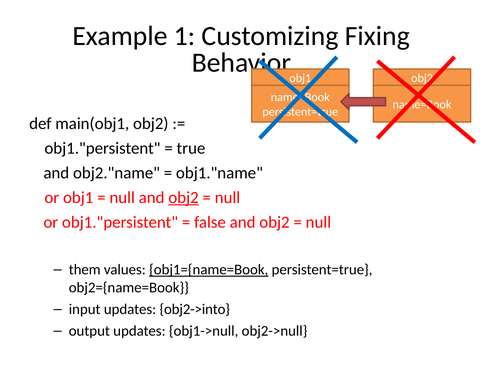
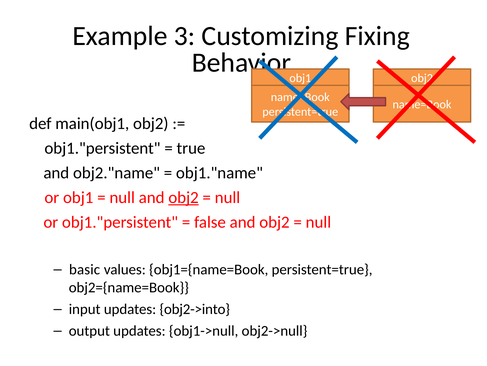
1: 1 -> 3
them: them -> basic
obj1={name=Book underline: present -> none
